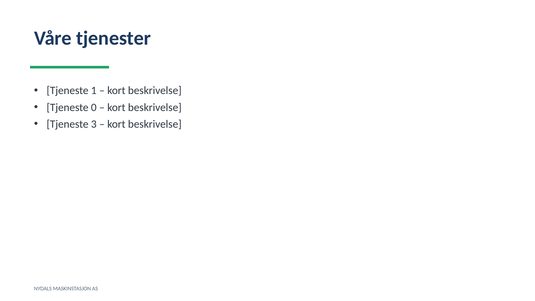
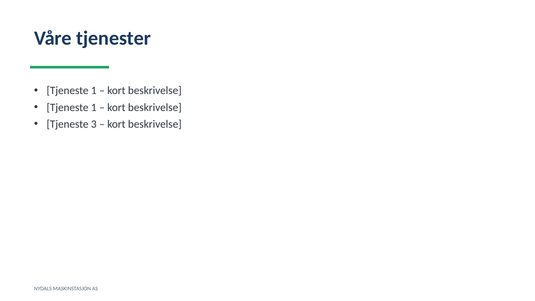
0 at (94, 107): 0 -> 1
